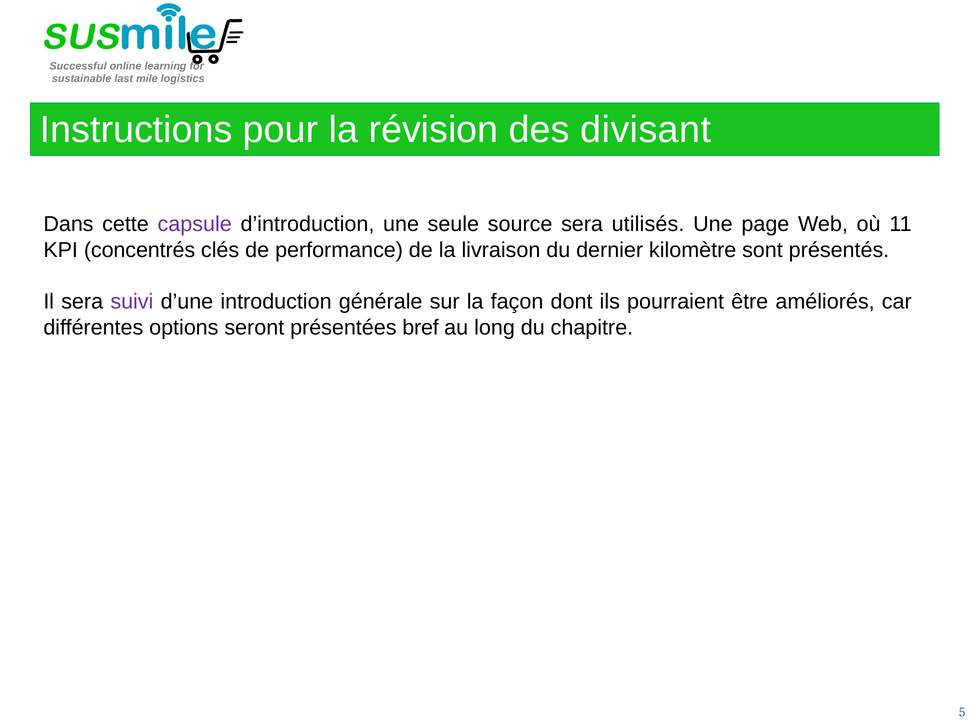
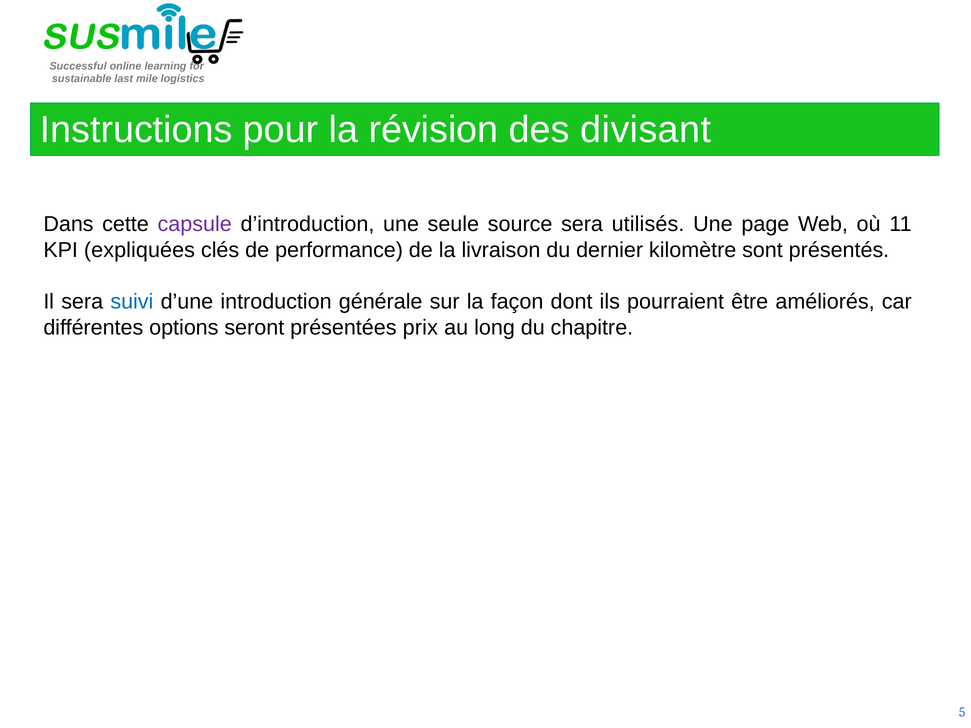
concentrés: concentrés -> expliquées
suivi colour: purple -> blue
bref: bref -> prix
